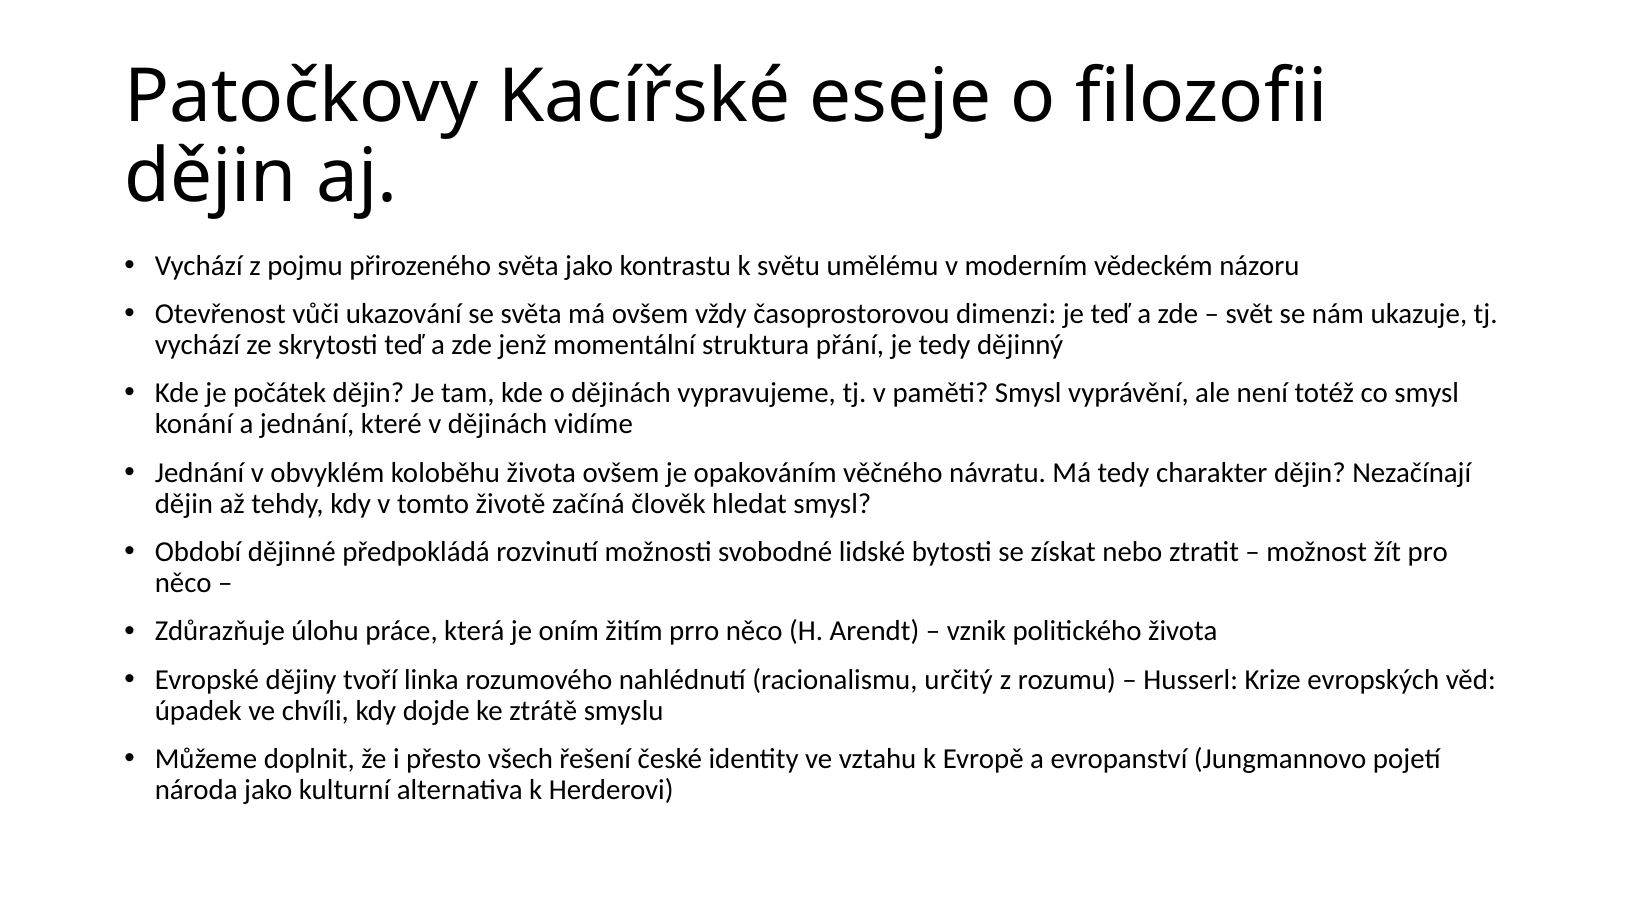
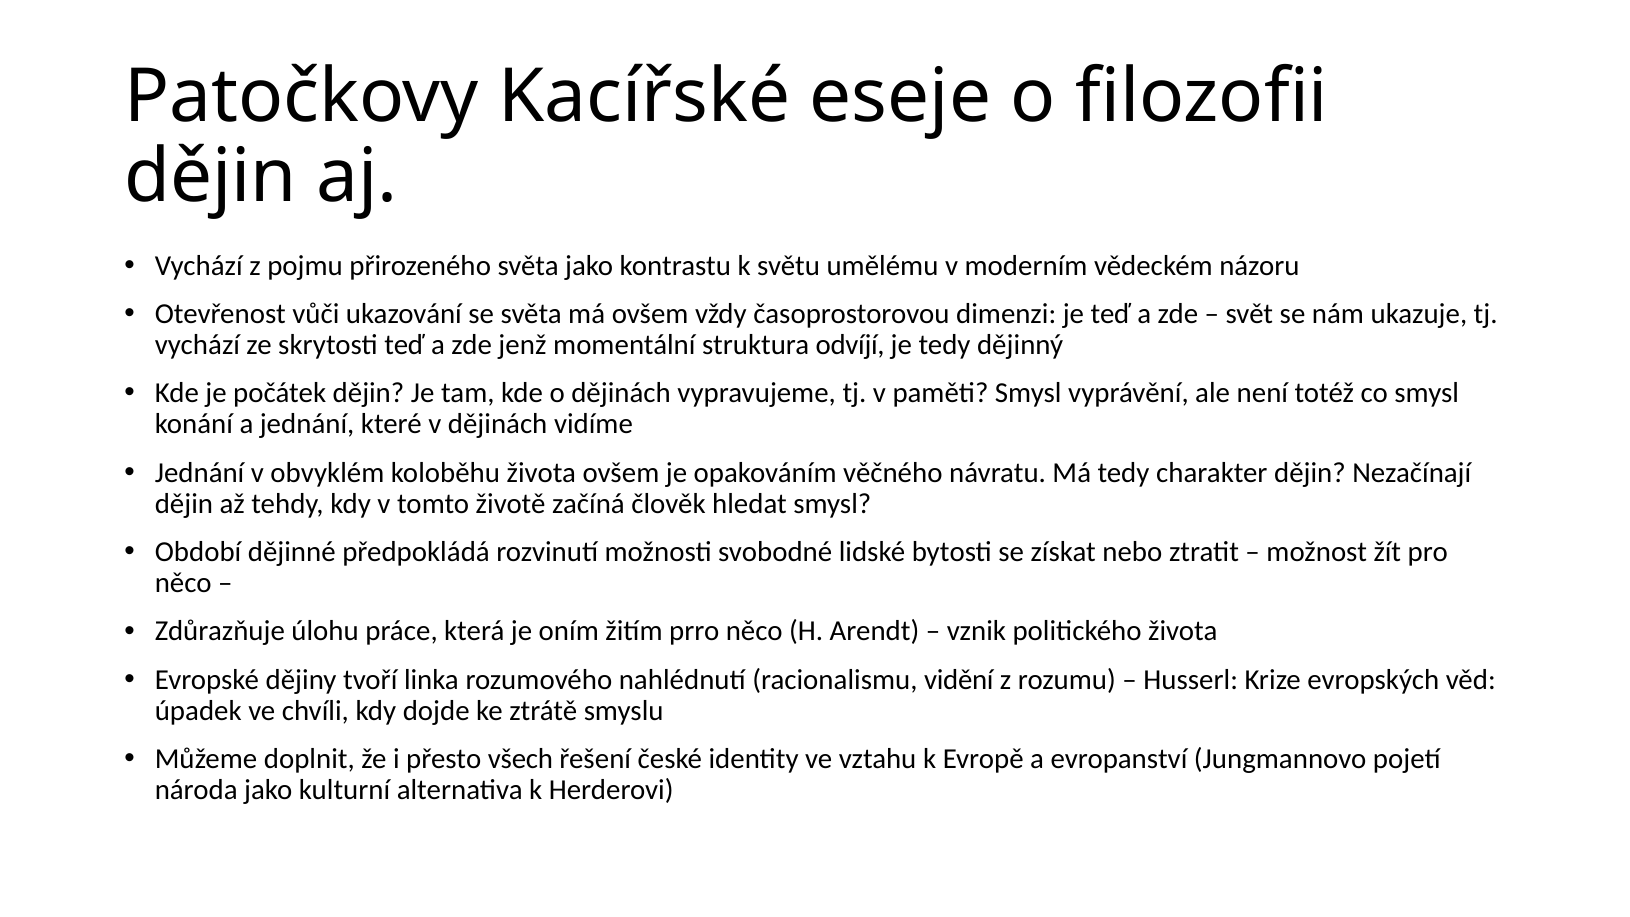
přání: přání -> odvíjí
určitý: určitý -> vidění
